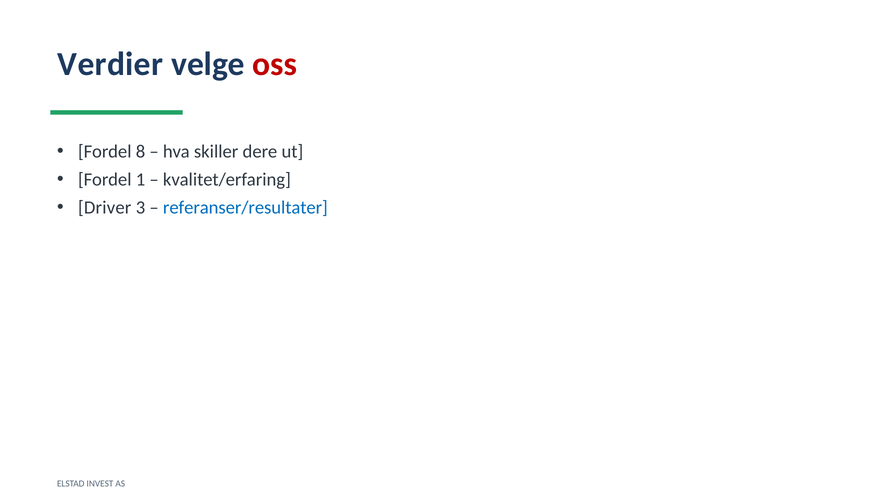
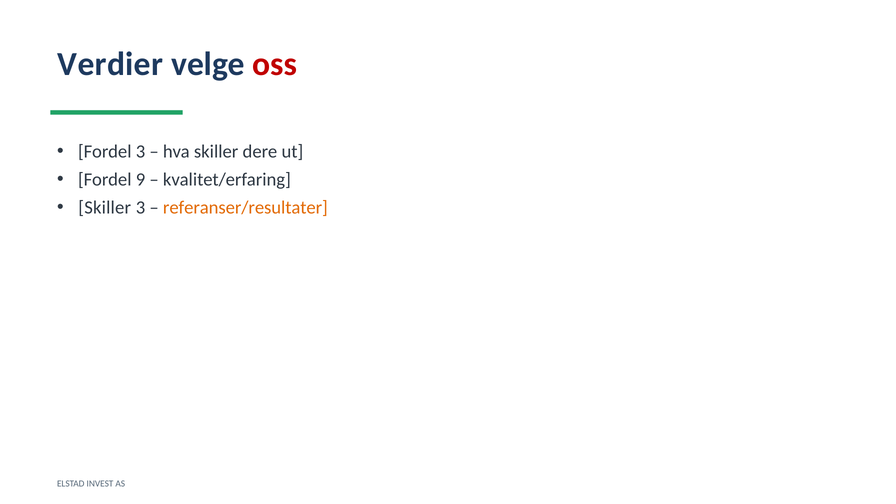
Fordel 8: 8 -> 3
1: 1 -> 9
Driver at (105, 208): Driver -> Skiller
referanser/resultater colour: blue -> orange
